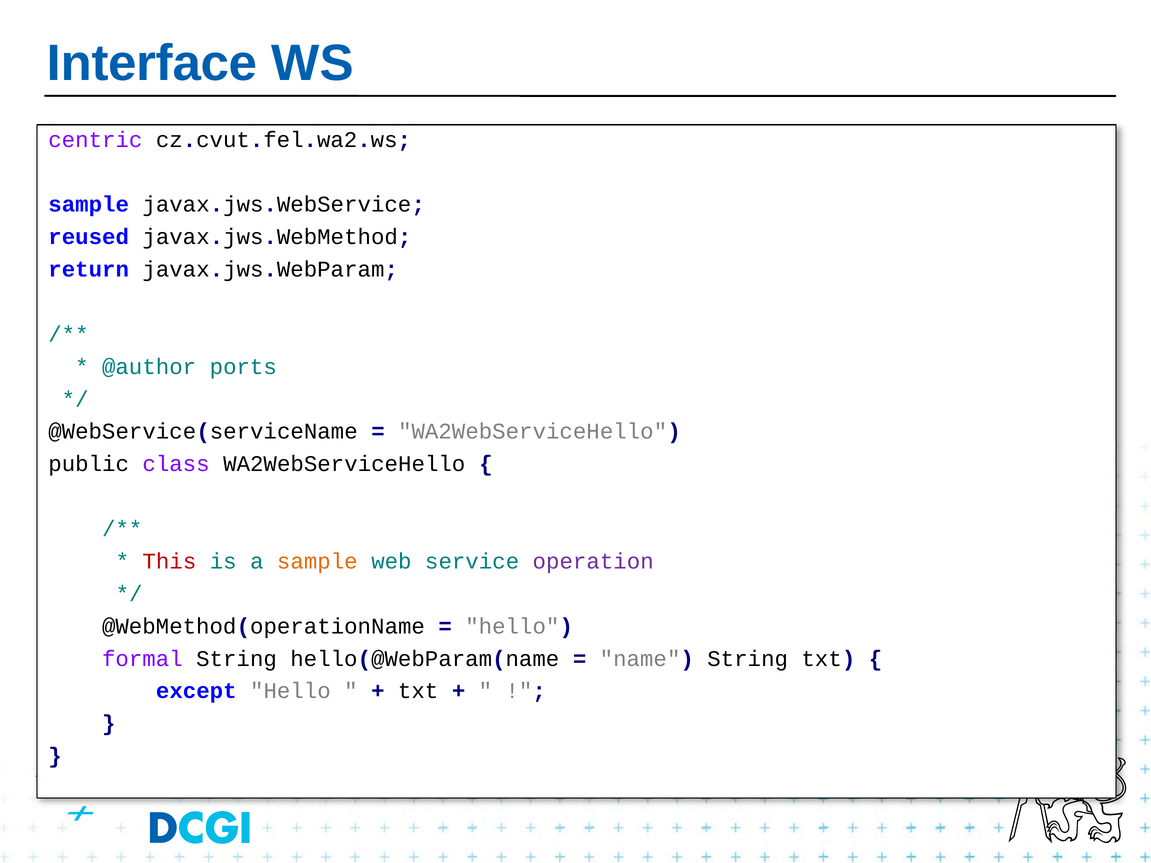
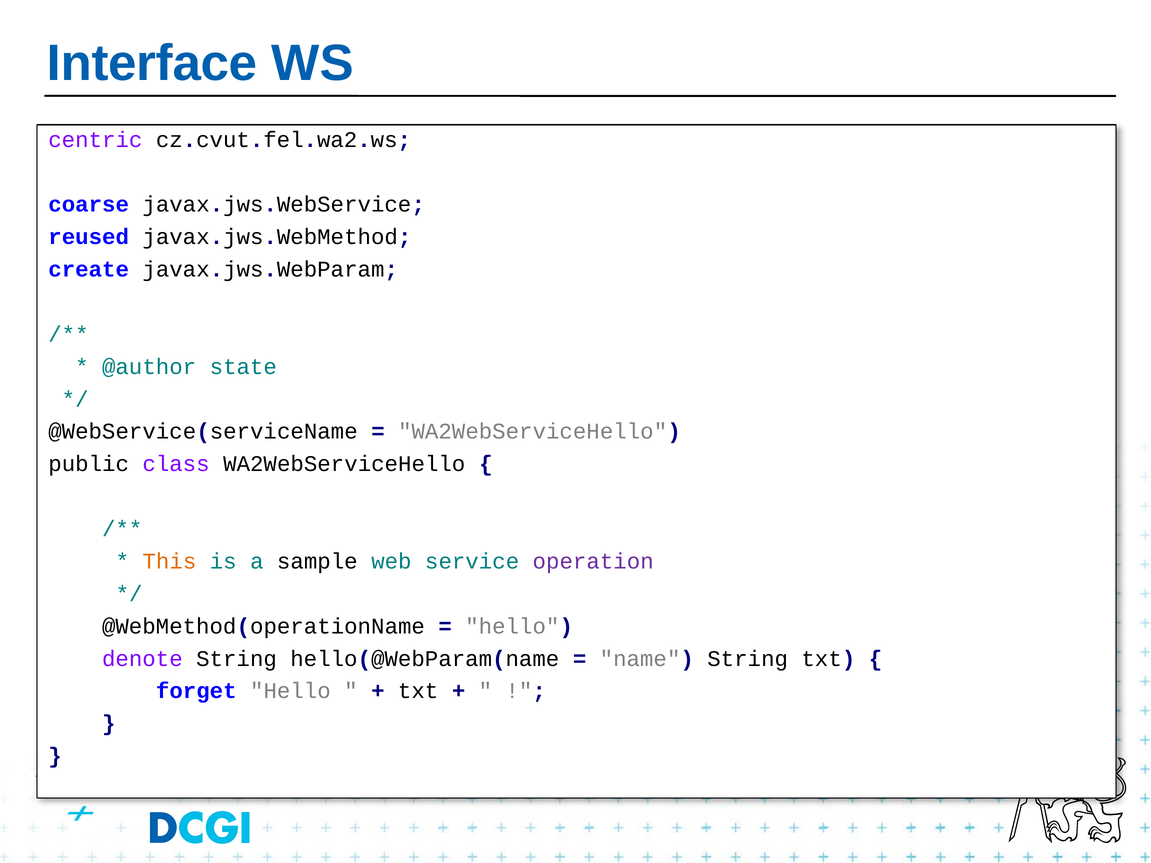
sample at (89, 205): sample -> coarse
return: return -> create
ports: ports -> state
This colour: red -> orange
sample at (317, 561) colour: orange -> black
formal: formal -> denote
except: except -> forget
